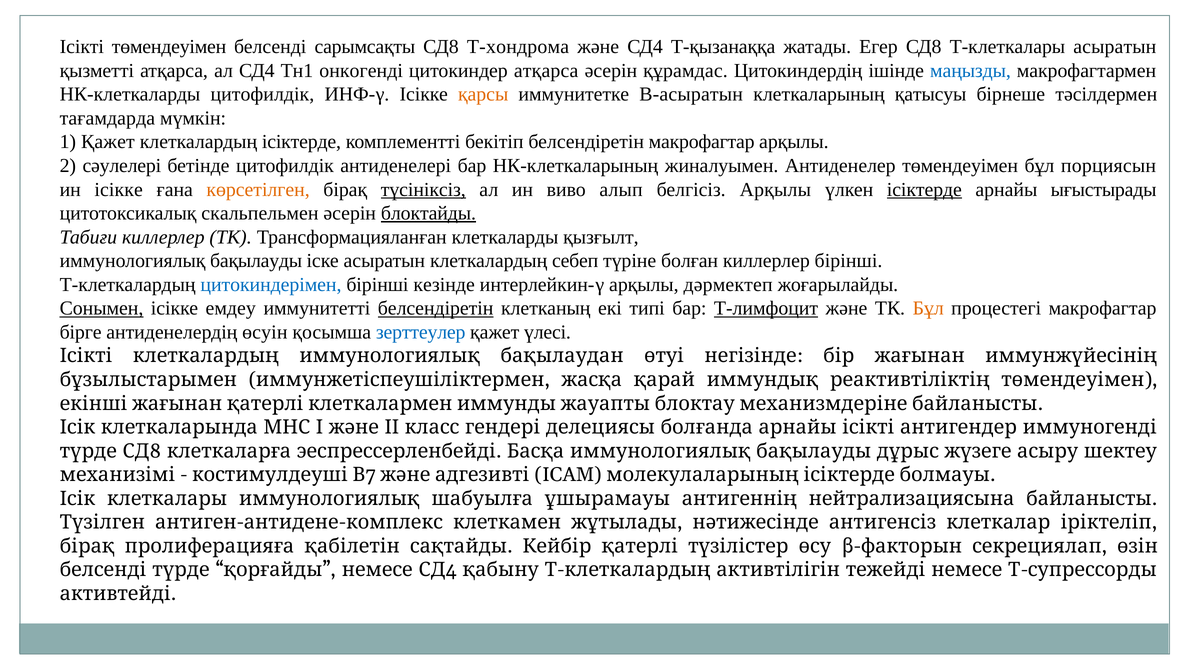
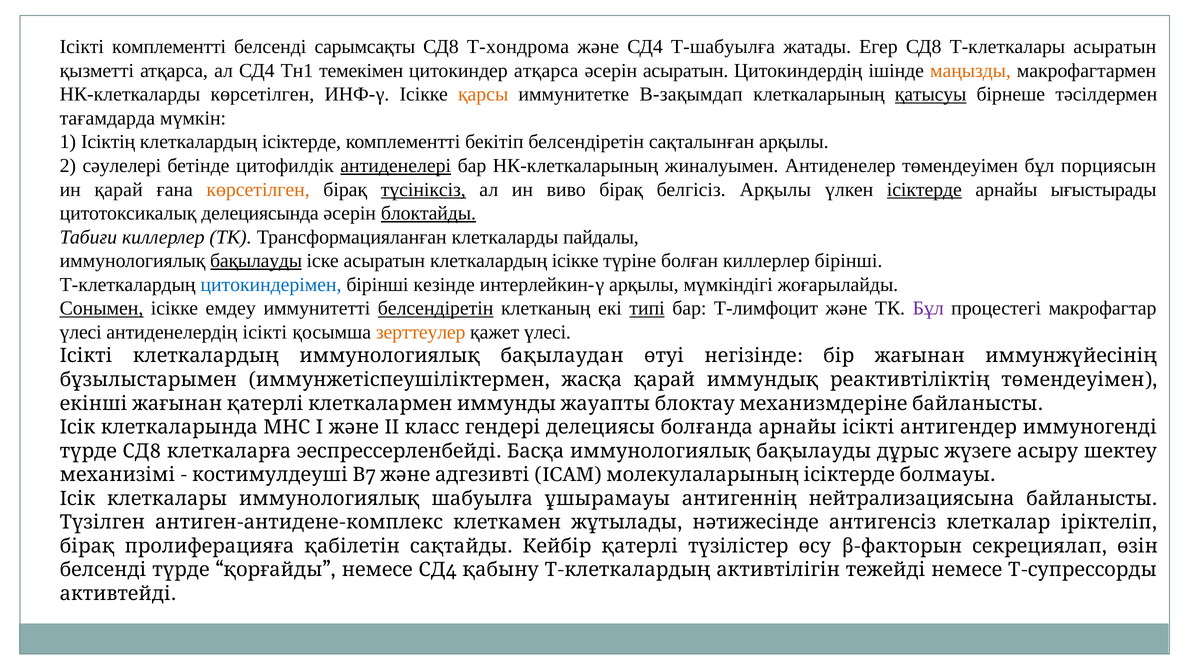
Ісікті төмендеуімен: төмендеуімен -> комплементті
Т-қызанаққа: Т-қызанаққа -> Т-шабуылға
онкогенді: онкогенді -> темекімен
әсерін құрамдас: құрамдас -> асыратын
маңызды colour: blue -> orange
НК-клеткаларды цитофилдік: цитофилдік -> көрсетілген
В-асыратын: В-асыратын -> В-зақымдап
қатысуы underline: none -> present
1 Қажет: Қажет -> Ісіктің
белсендіретін макрофагтар: макрофагтар -> сақталынған
антиденелері underline: none -> present
ин ісікке: ісікке -> қарай
виво алып: алып -> бірақ
скальпельмен: скальпельмен -> делециясында
қызғылт: қызғылт -> пайдалы
бақылауды at (256, 261) underline: none -> present
клеткалардың себеп: себеп -> ісікке
дәрмектеп: дәрмектеп -> мүмкіндігі
типі underline: none -> present
Т-лимфоцит underline: present -> none
Бұл at (928, 309) colour: orange -> purple
бірге at (81, 332): бірге -> үлесі
антиденелердің өсуін: өсуін -> ісікті
зерттеулер colour: blue -> orange
